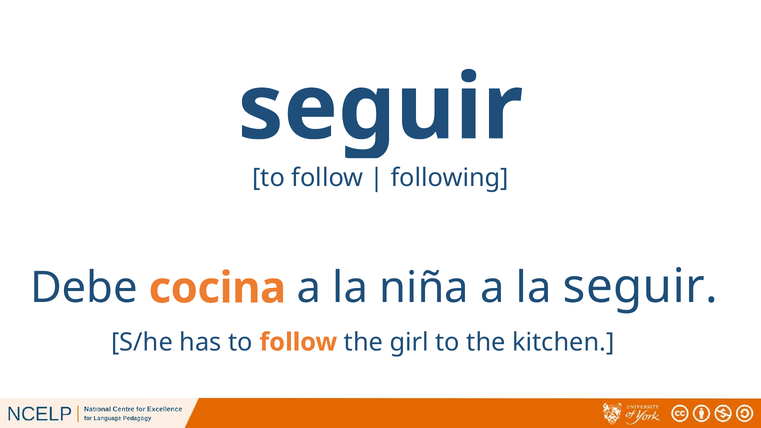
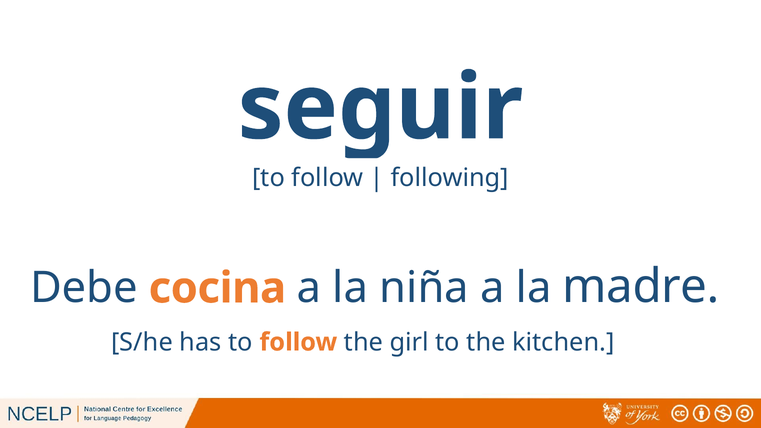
la seguir: seguir -> madre
